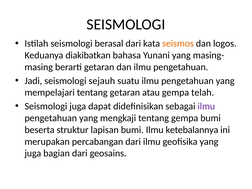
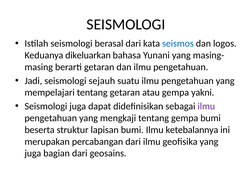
seismos colour: orange -> blue
diakibatkan: diakibatkan -> dikeluarkan
telah: telah -> yakni
